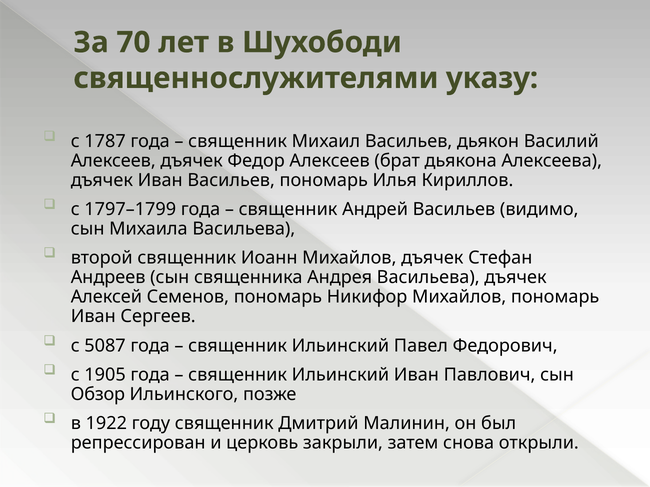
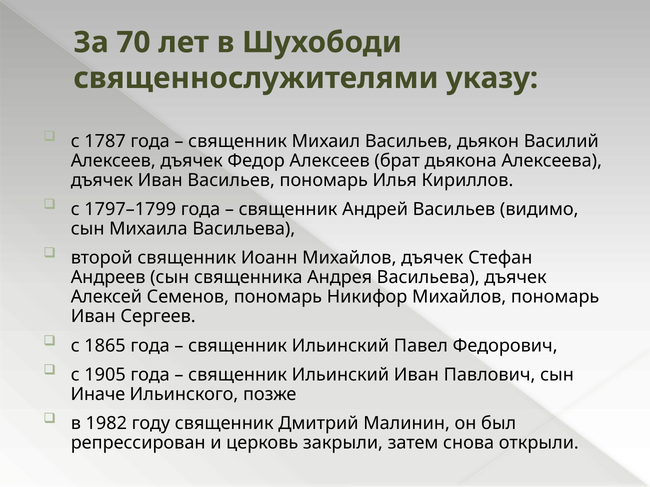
5087: 5087 -> 1865
Обзор: Обзор -> Иначе
1922: 1922 -> 1982
